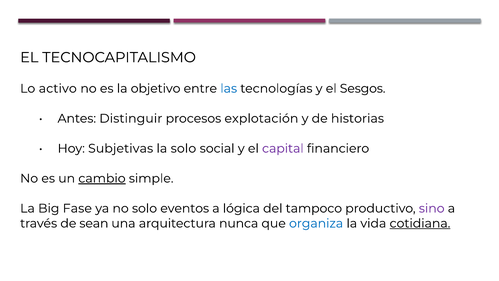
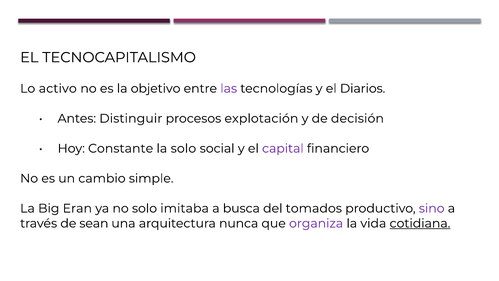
las colour: blue -> purple
Sesgos: Sesgos -> Diarios
historias: historias -> decisión
Subjetivas: Subjetivas -> Constante
cambio underline: present -> none
Fase: Fase -> Eran
eventos: eventos -> imitaba
lógica: lógica -> busca
tampoco: tampoco -> tomados
organiza colour: blue -> purple
